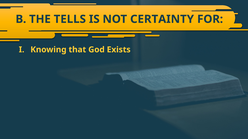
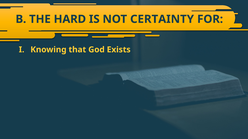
TELLS: TELLS -> HARD
